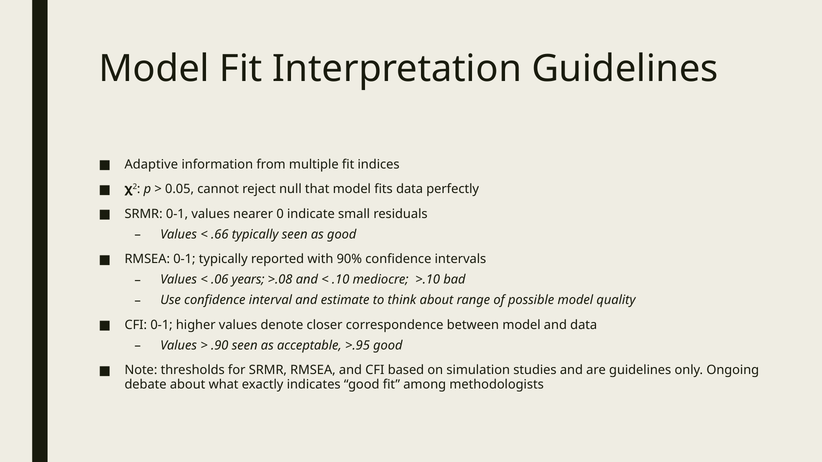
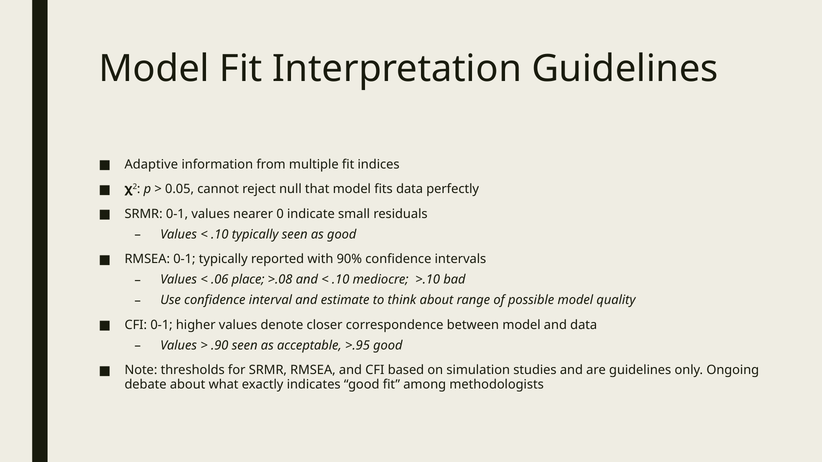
.66 at (220, 235): .66 -> .10
years: years -> place
